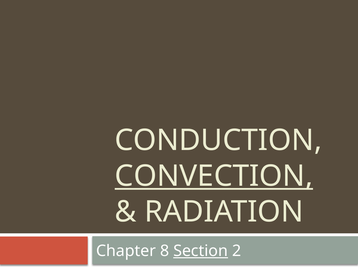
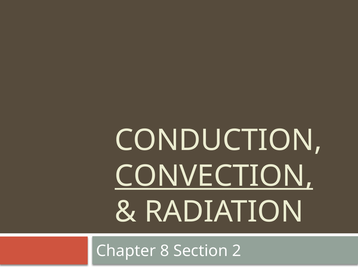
Section underline: present -> none
